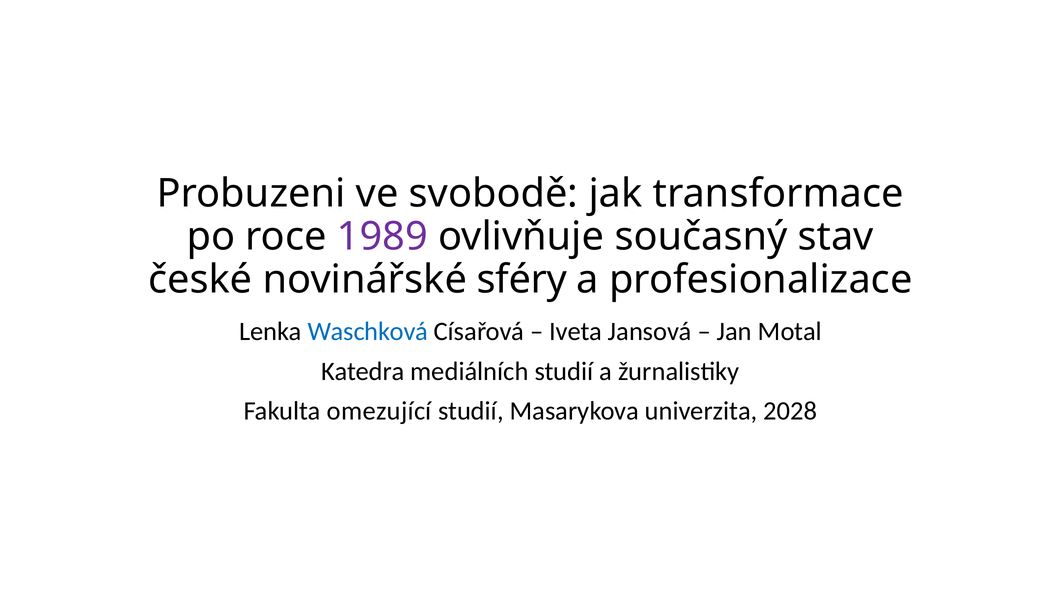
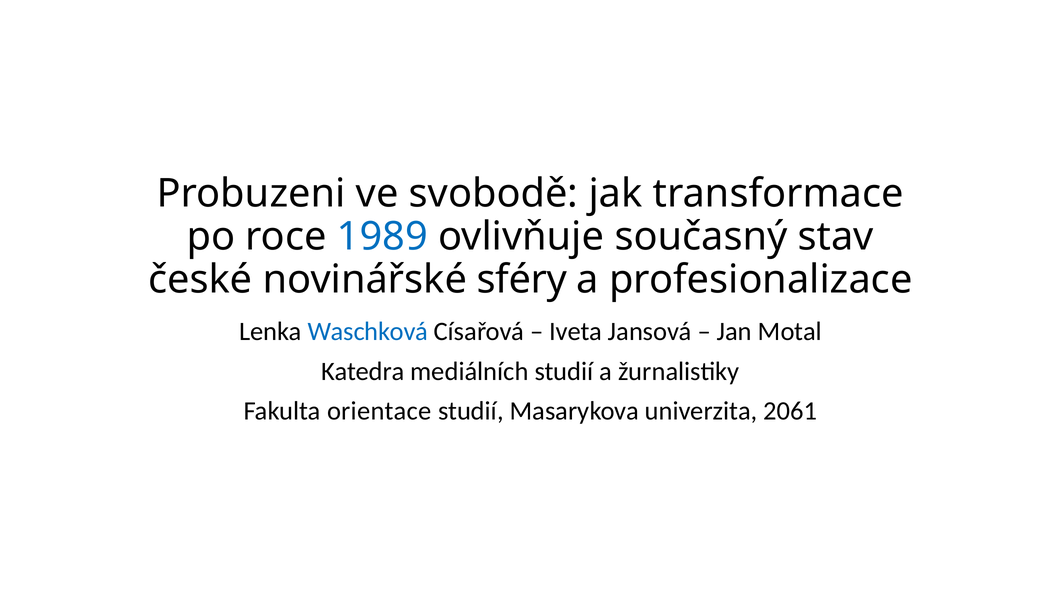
1989 colour: purple -> blue
omezující: omezující -> orientace
2028: 2028 -> 2061
